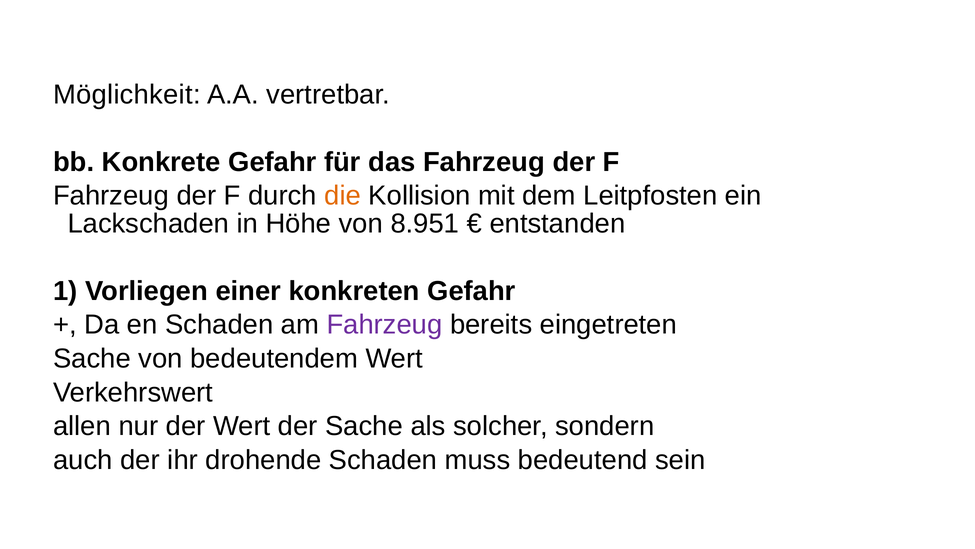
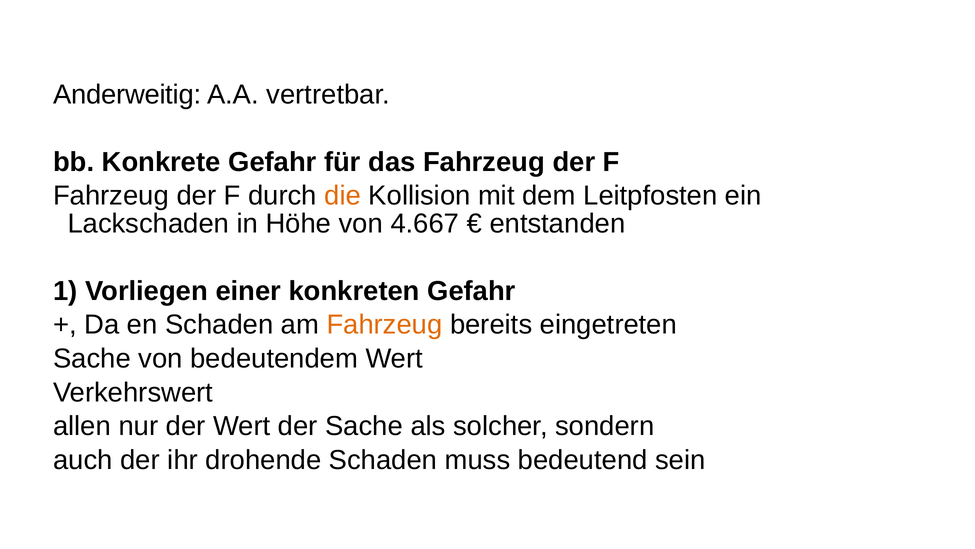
Möglichkeit: Möglichkeit -> Anderweitig
8.951: 8.951 -> 4.667
Fahrzeug at (385, 325) colour: purple -> orange
